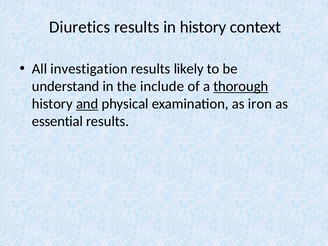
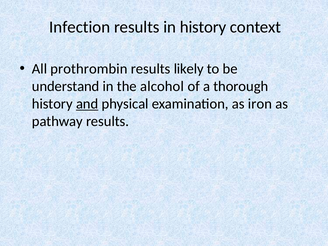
Diuretics: Diuretics -> Infection
investigation: investigation -> prothrombin
include: include -> alcohol
thorough underline: present -> none
essential: essential -> pathway
